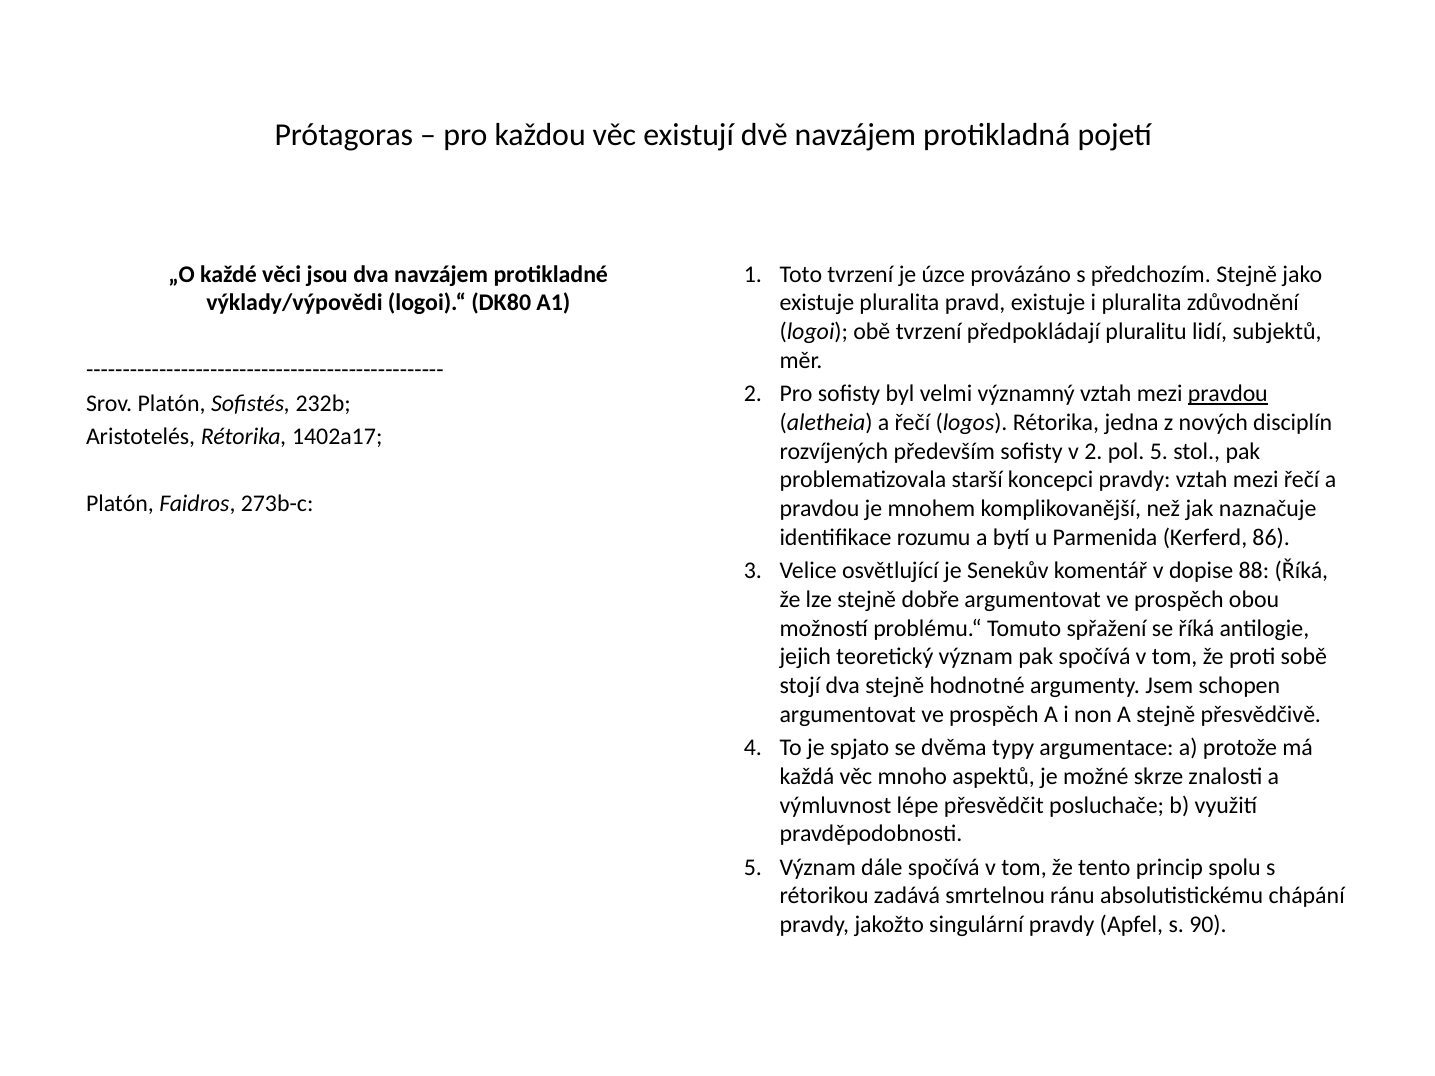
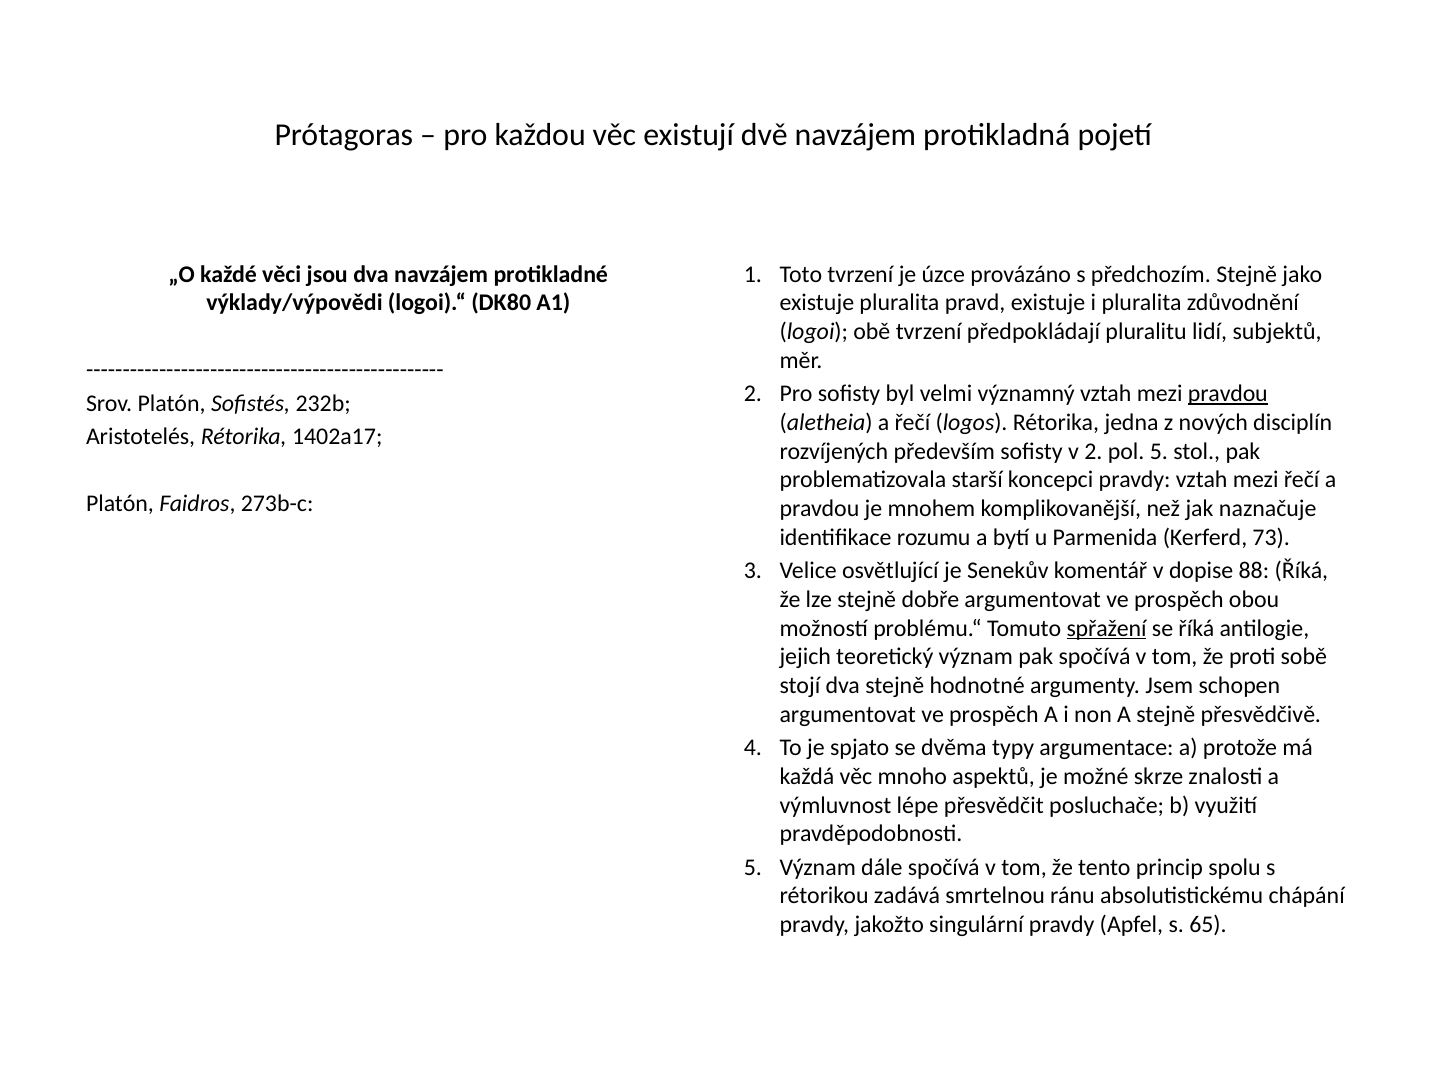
86: 86 -> 73
spřažení underline: none -> present
90: 90 -> 65
